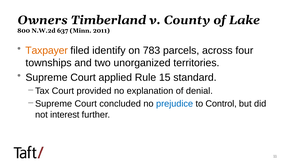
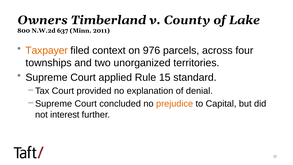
identify: identify -> context
783: 783 -> 976
prejudice colour: blue -> orange
Control: Control -> Capital
